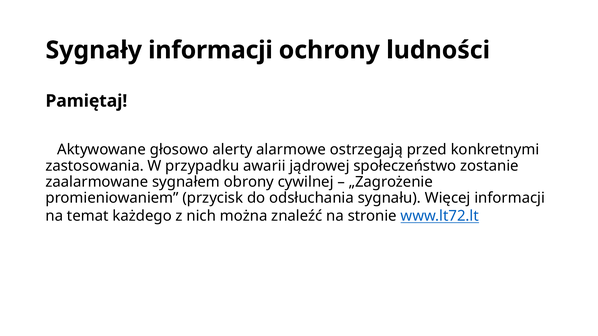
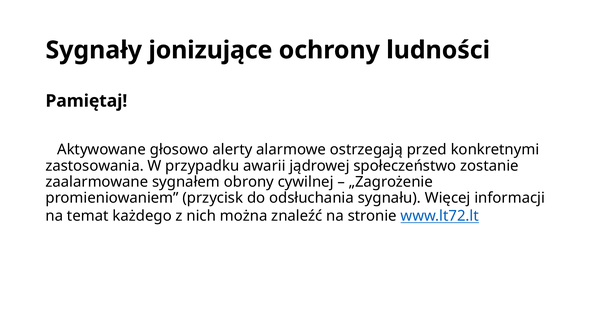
Sygnały informacji: informacji -> jonizujące
